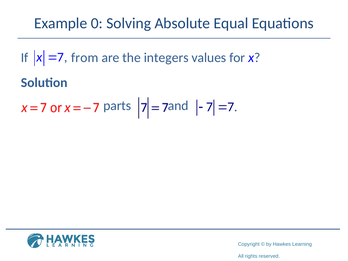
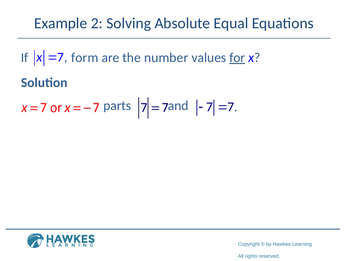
0: 0 -> 2
from: from -> form
integers: integers -> number
for underline: none -> present
